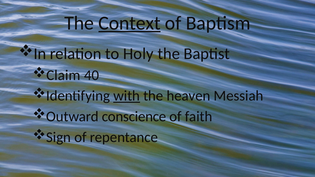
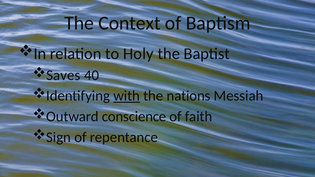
Context underline: present -> none
Claim: Claim -> Saves
heaven: heaven -> nations
